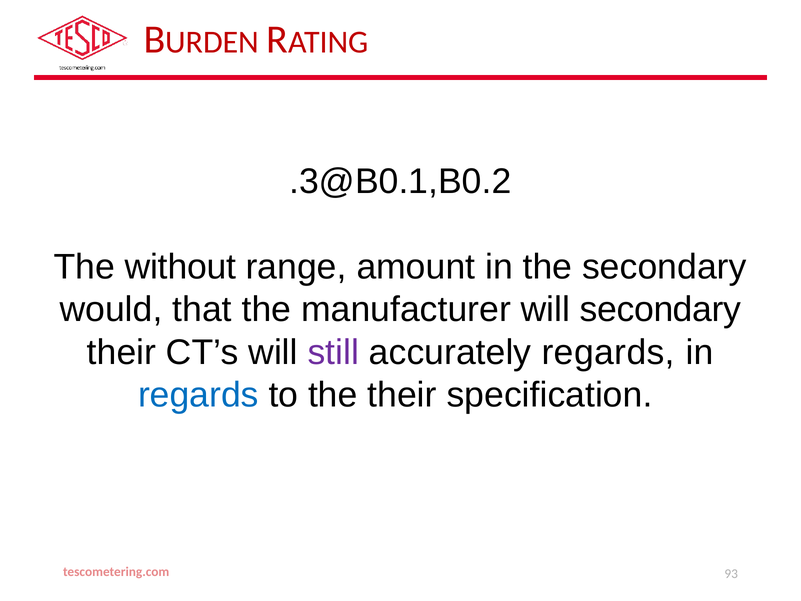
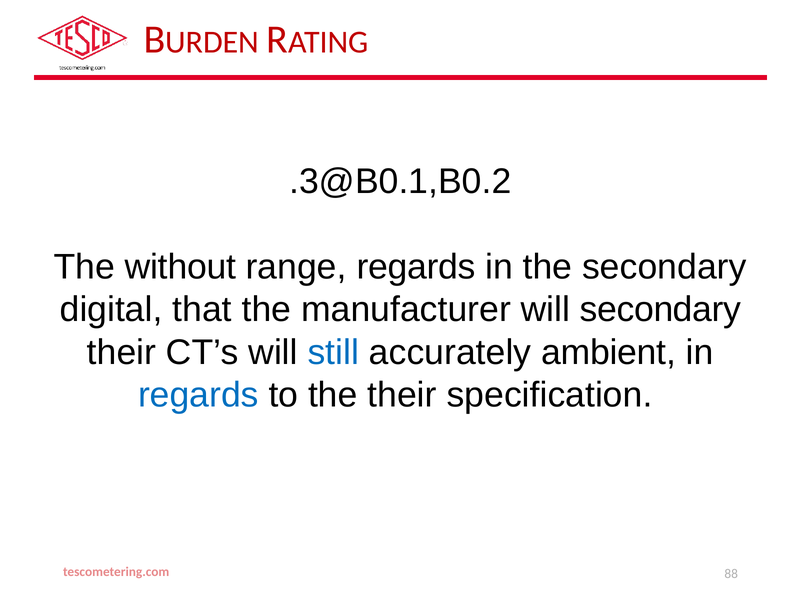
range amount: amount -> regards
would: would -> digital
still colour: purple -> blue
accurately regards: regards -> ambient
93: 93 -> 88
